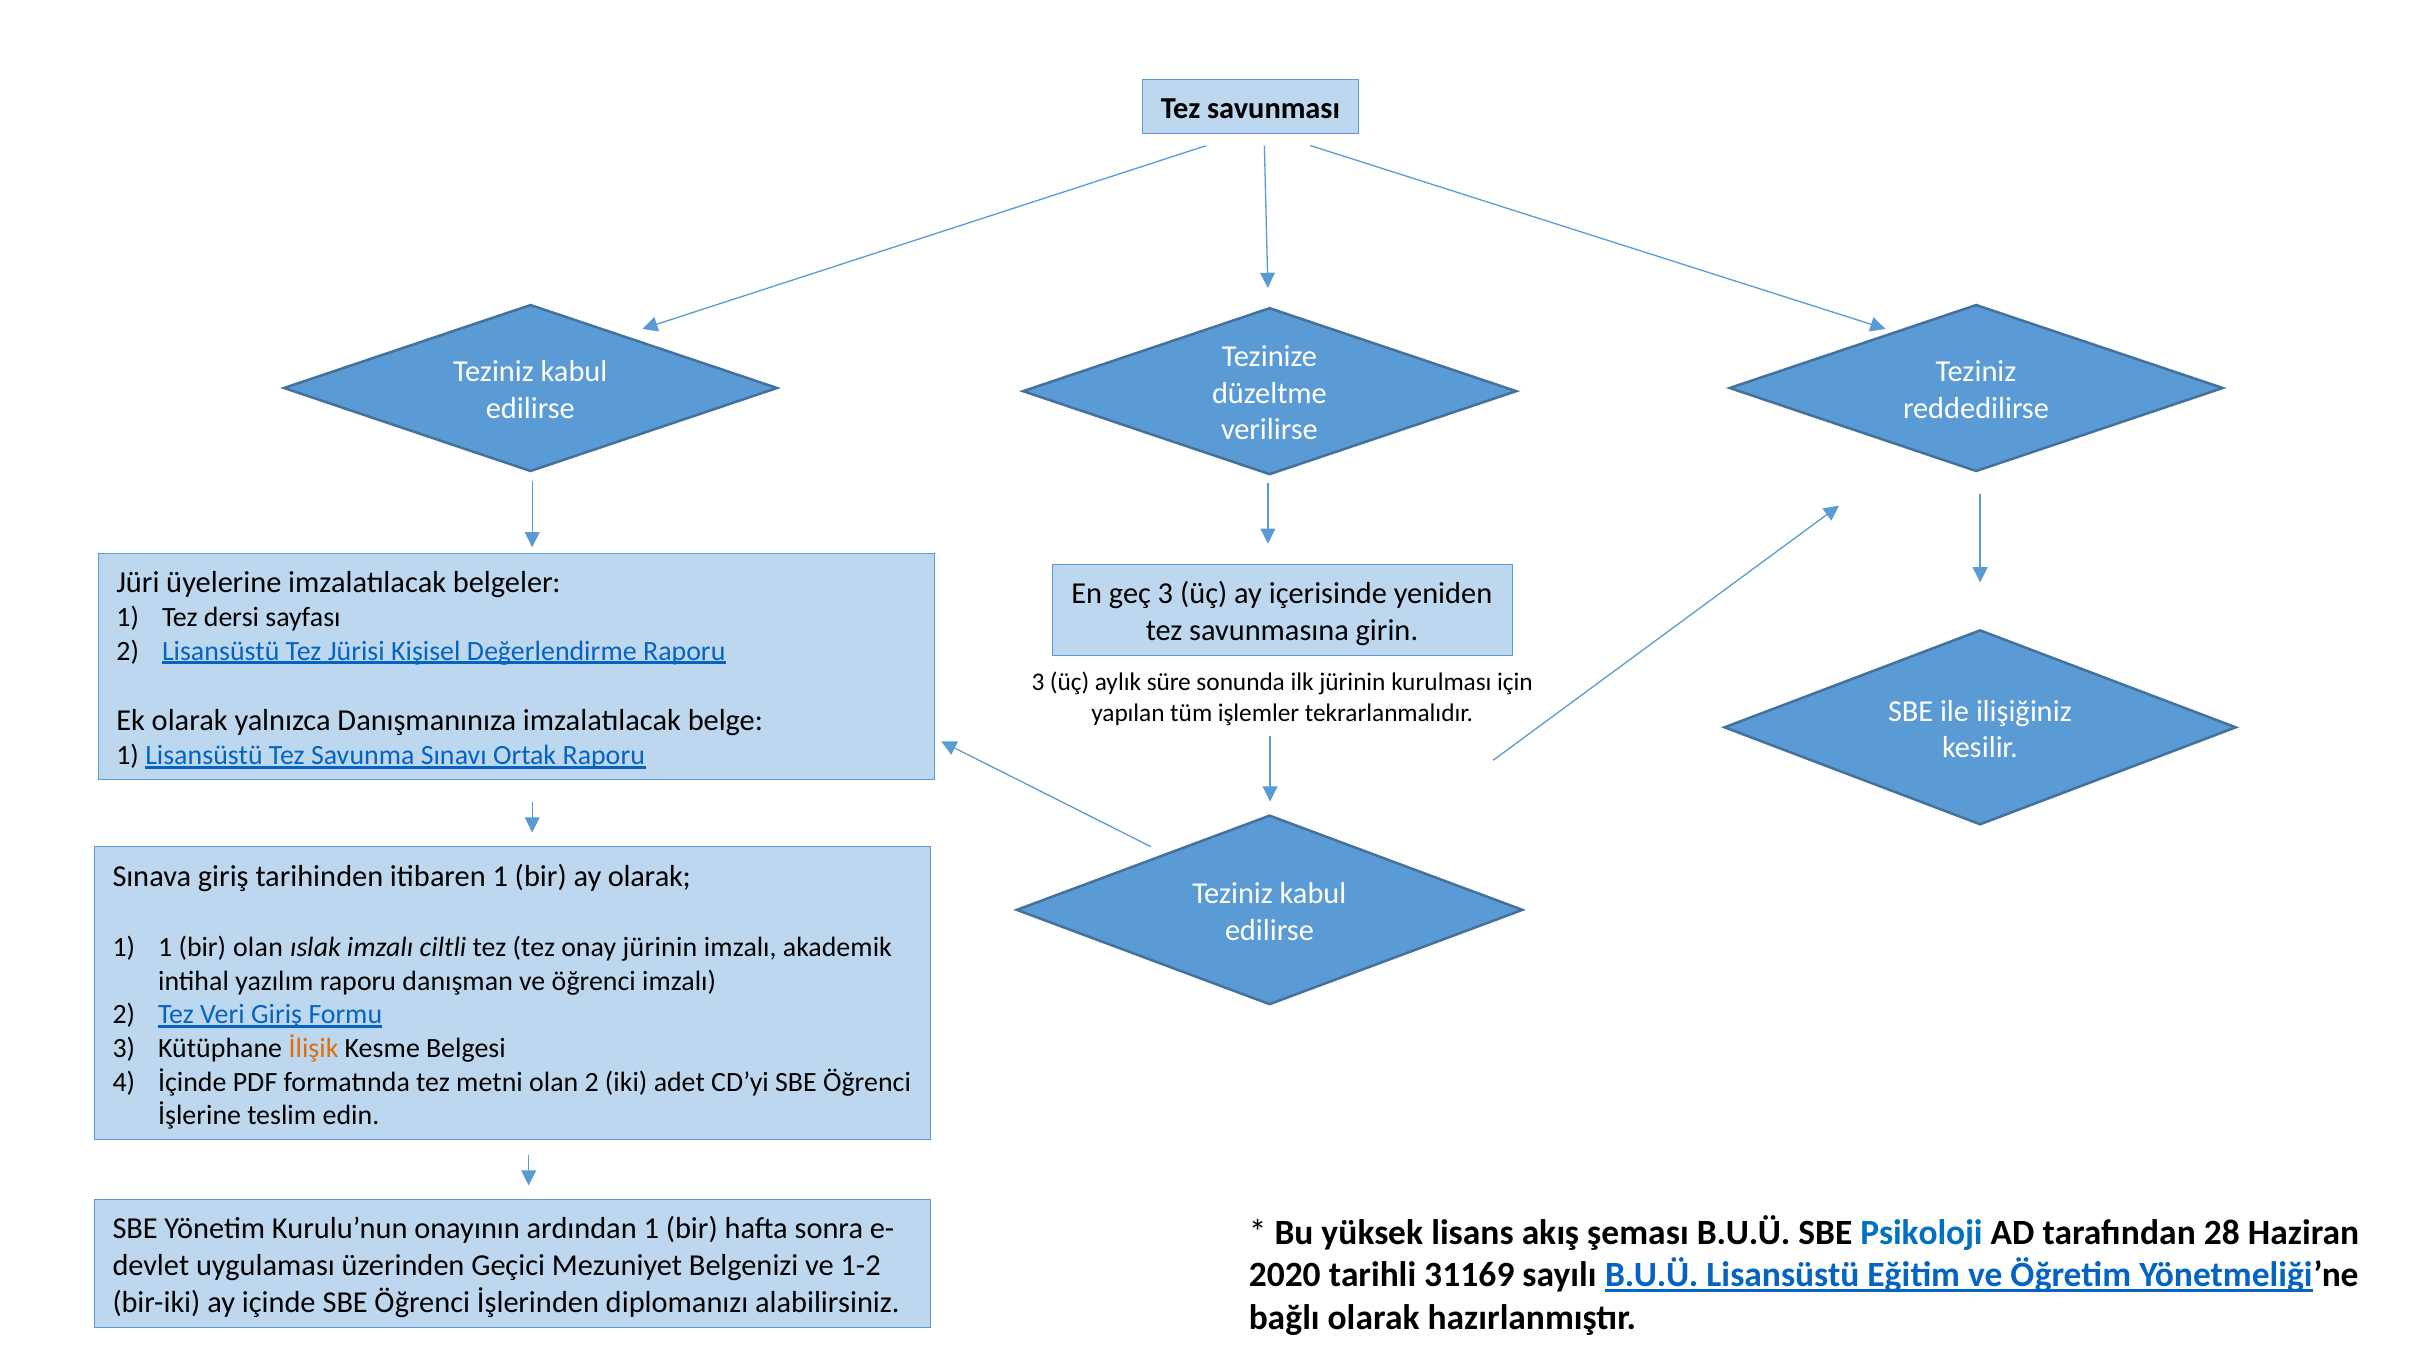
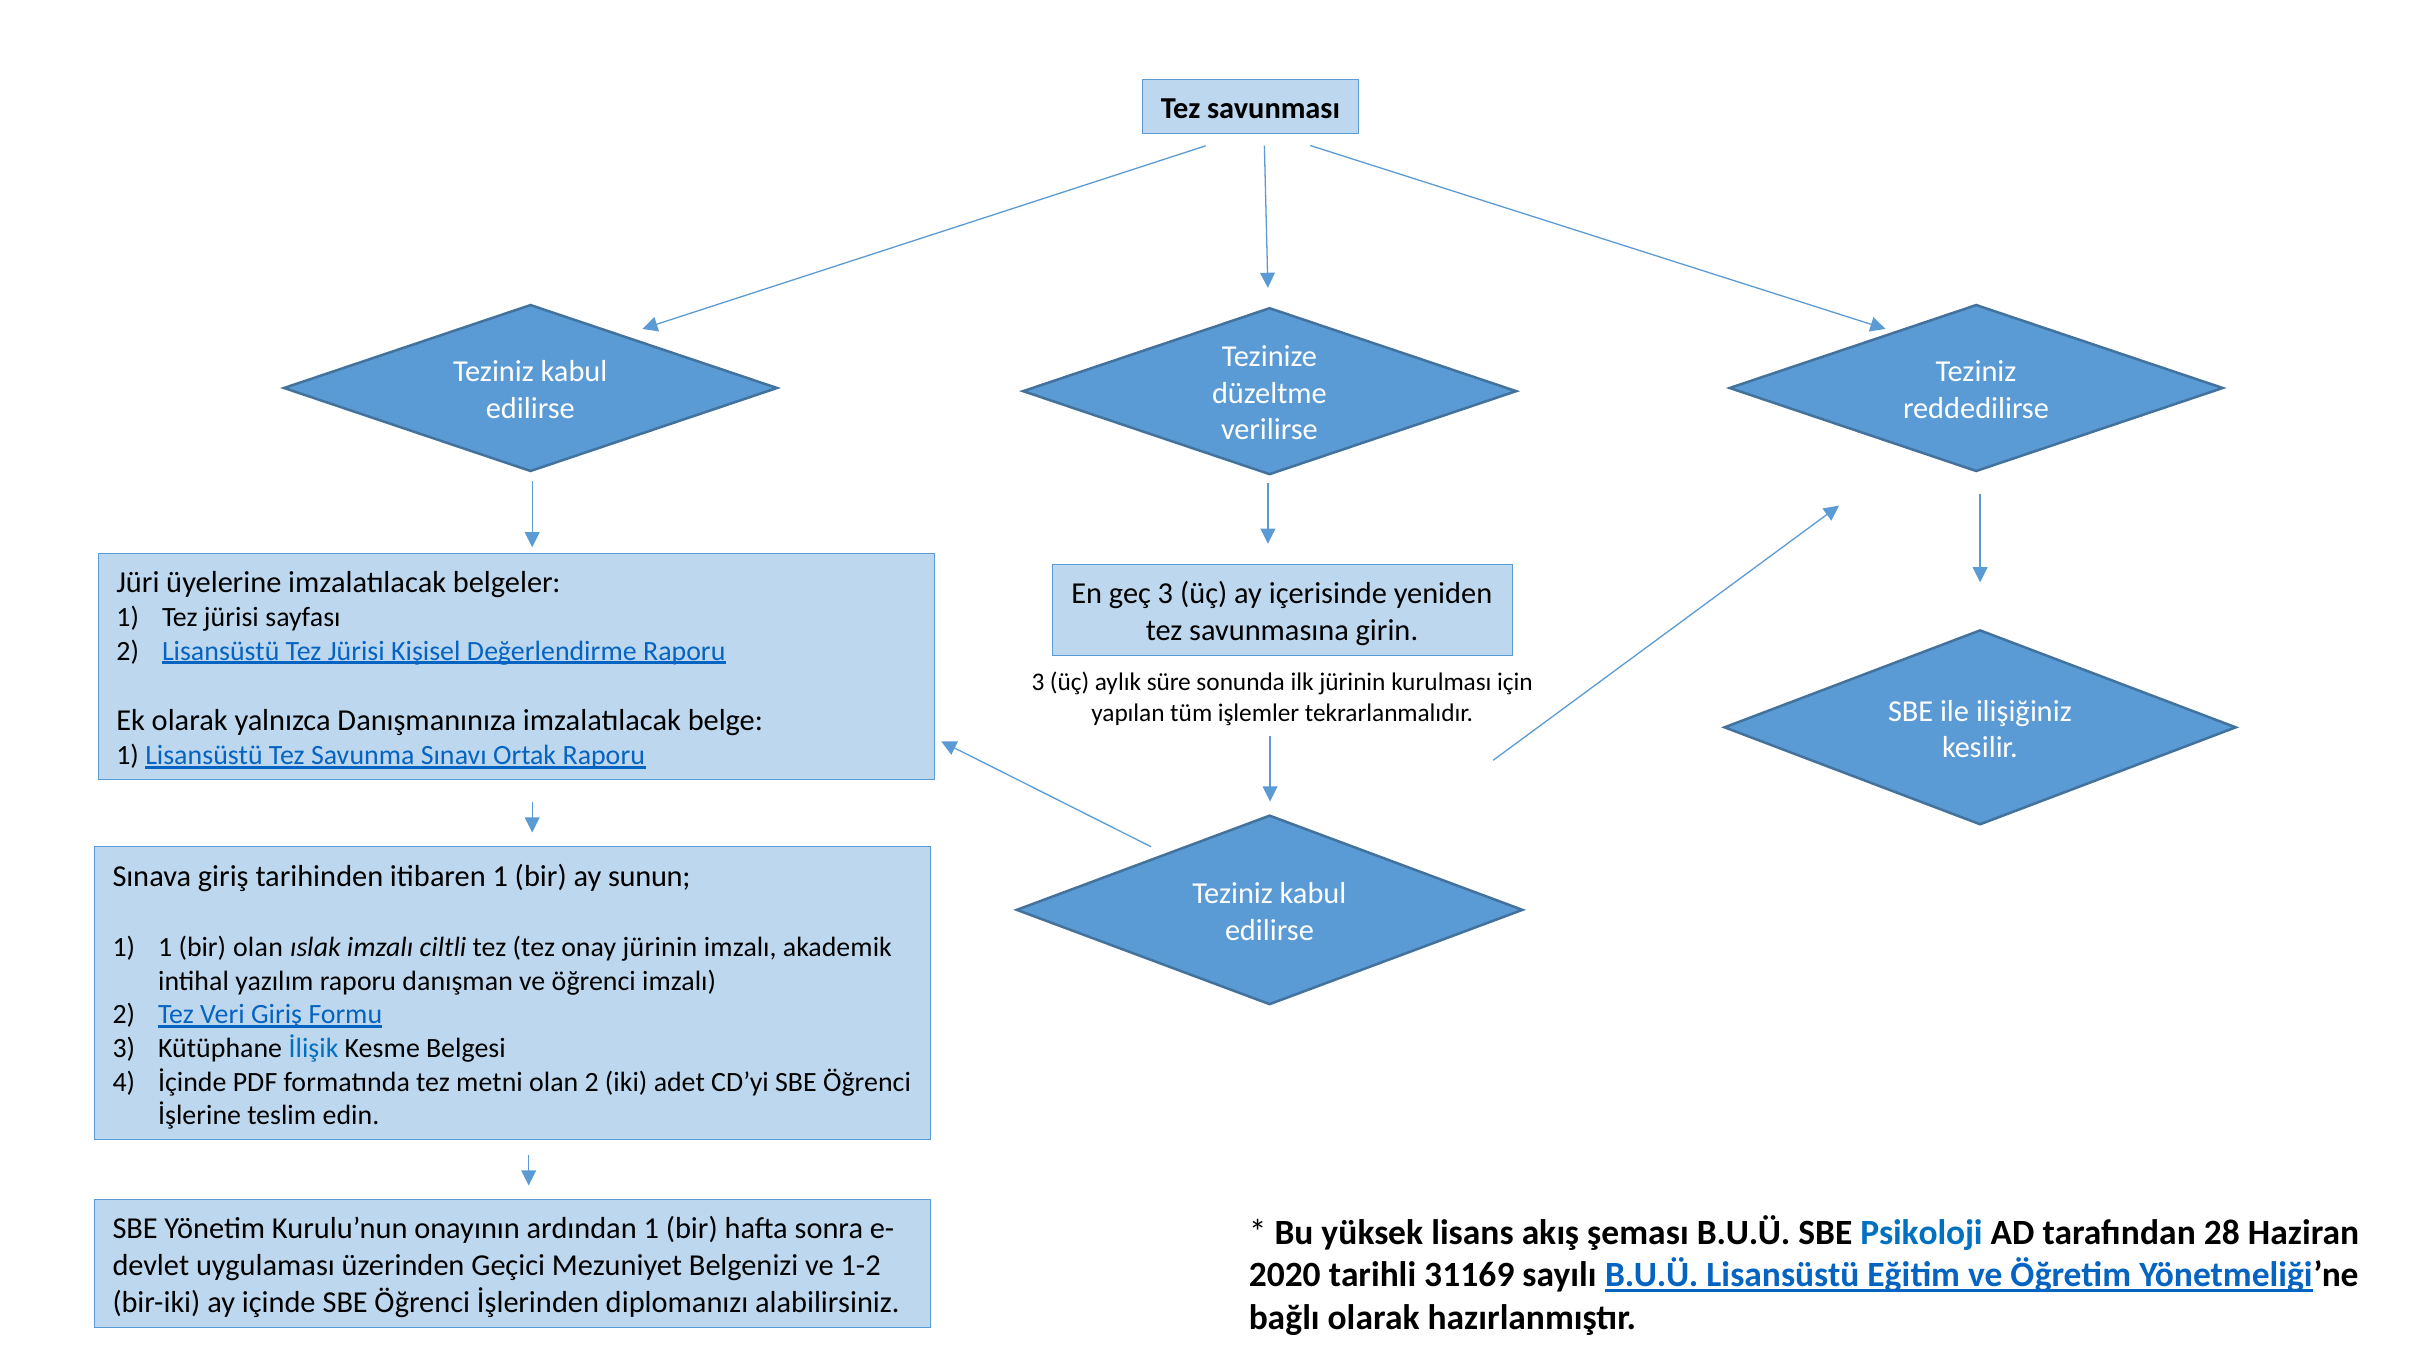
1 Tez dersi: dersi -> jürisi
ay olarak: olarak -> sunun
İlişik colour: orange -> blue
